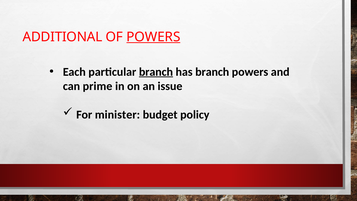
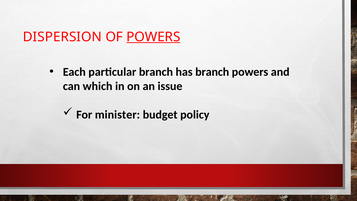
ADDITIONAL: ADDITIONAL -> DISPERSION
branch at (156, 72) underline: present -> none
prime: prime -> which
